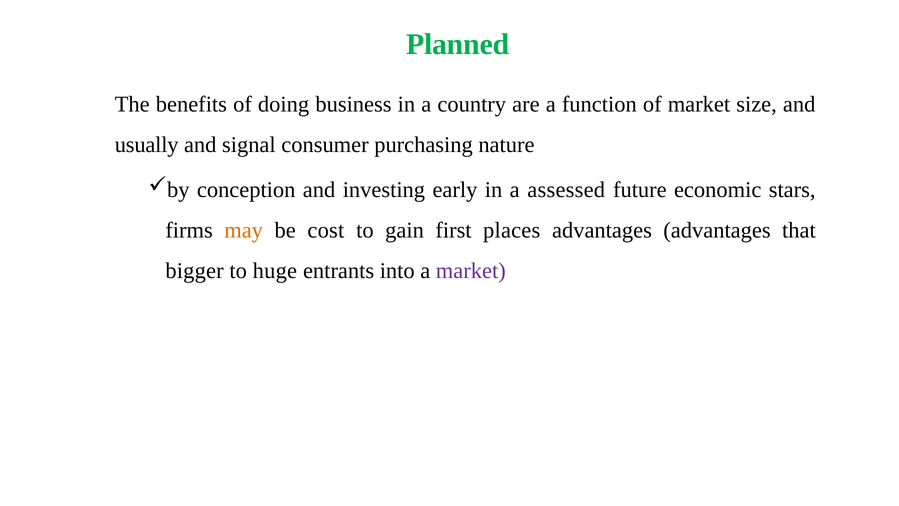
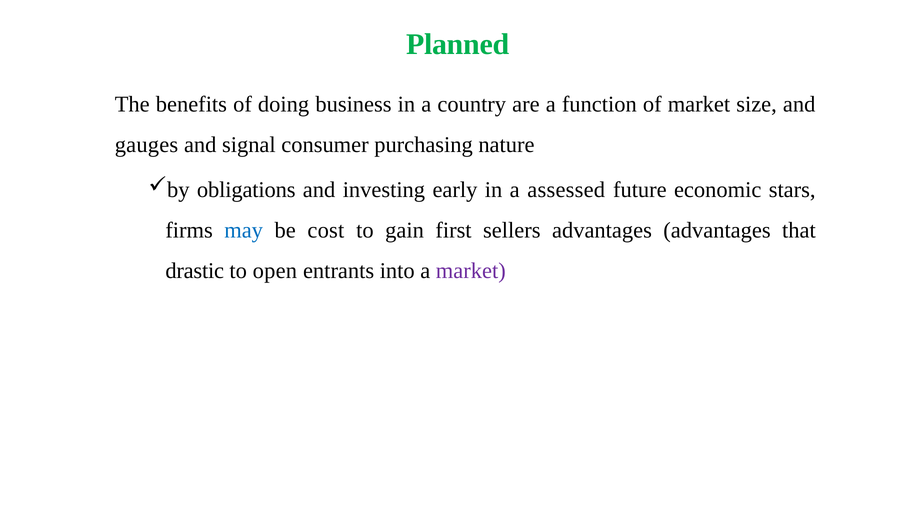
usually: usually -> gauges
conception: conception -> obligations
may colour: orange -> blue
places: places -> sellers
bigger: bigger -> drastic
huge: huge -> open
